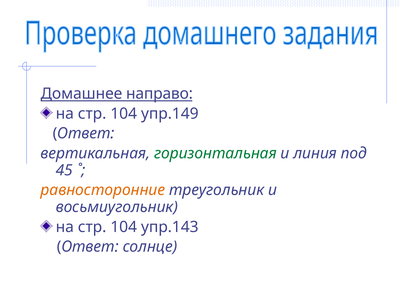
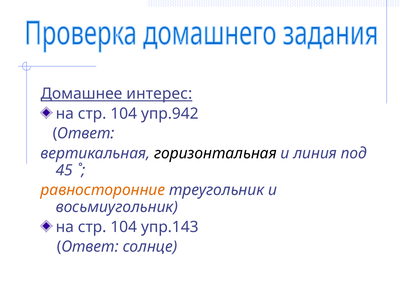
направо: направо -> интерес
упр.149: упр.149 -> упр.942
горизонтальная colour: green -> black
